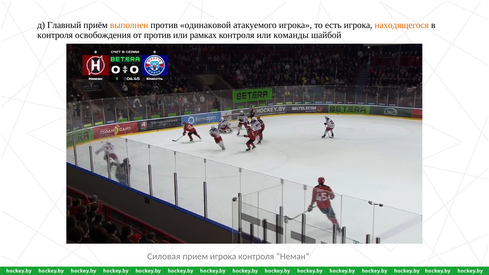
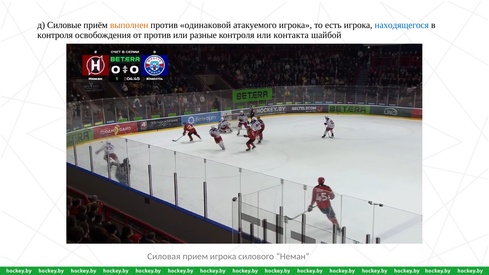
Главный: Главный -> Силовые
находящегося colour: orange -> blue
рамках: рамках -> разные
команды: команды -> контакта
игрока контроля: контроля -> силового
